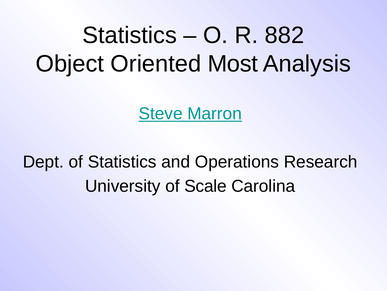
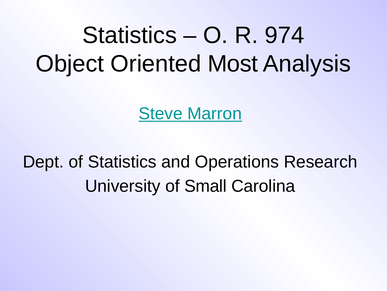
882: 882 -> 974
Scale: Scale -> Small
